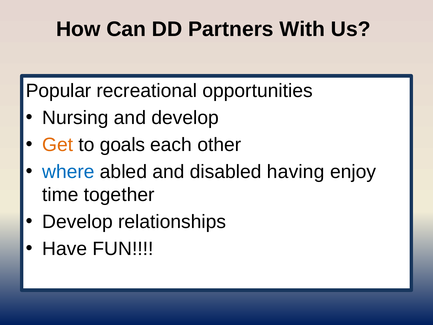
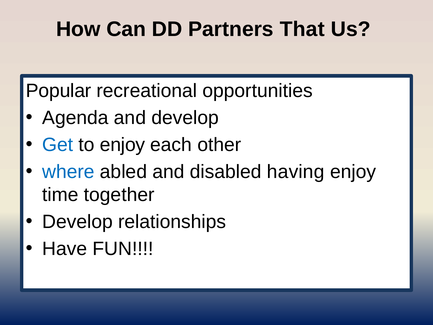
With: With -> That
Nursing: Nursing -> Agenda
Get colour: orange -> blue
to goals: goals -> enjoy
